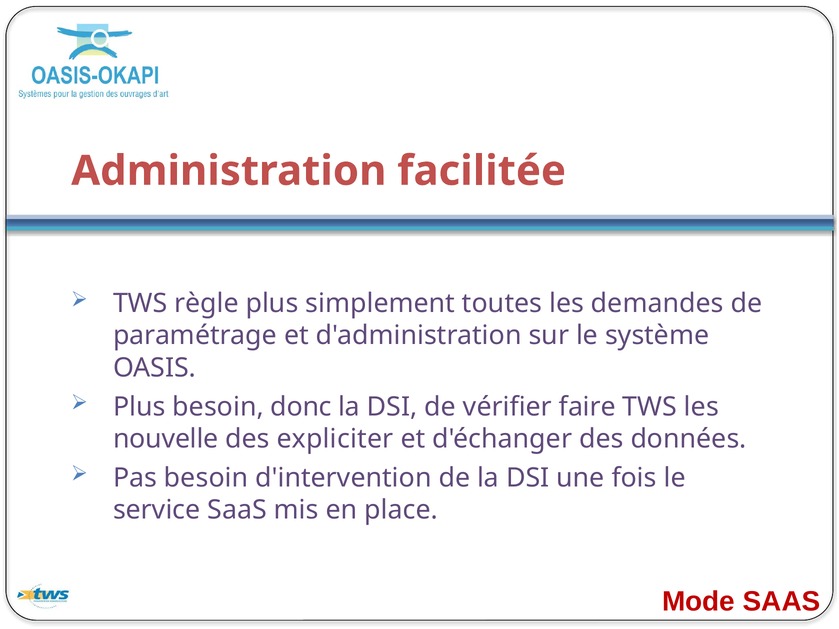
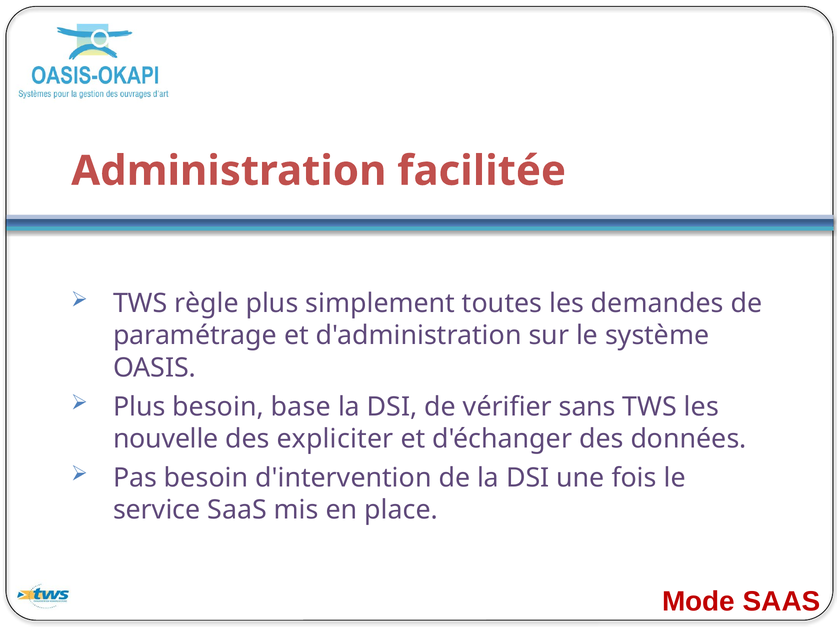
donc: donc -> base
faire: faire -> sans
